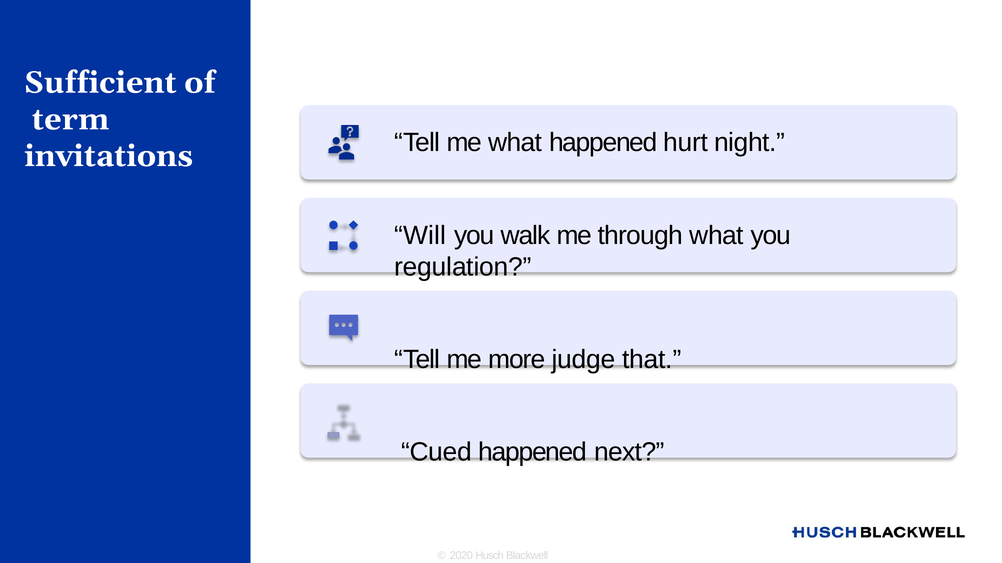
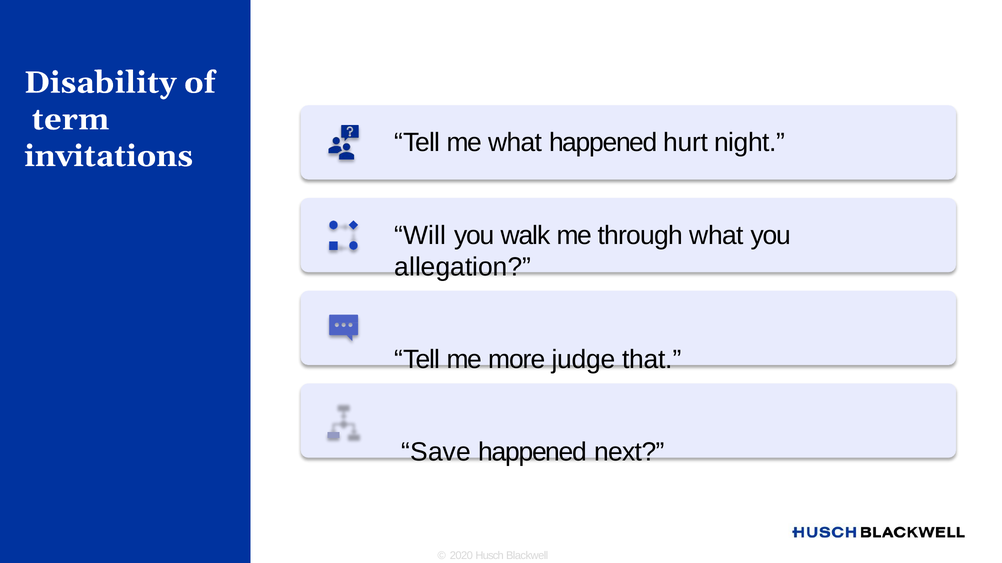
Sufficient: Sufficient -> Disability
regulation: regulation -> allegation
Cued: Cued -> Save
